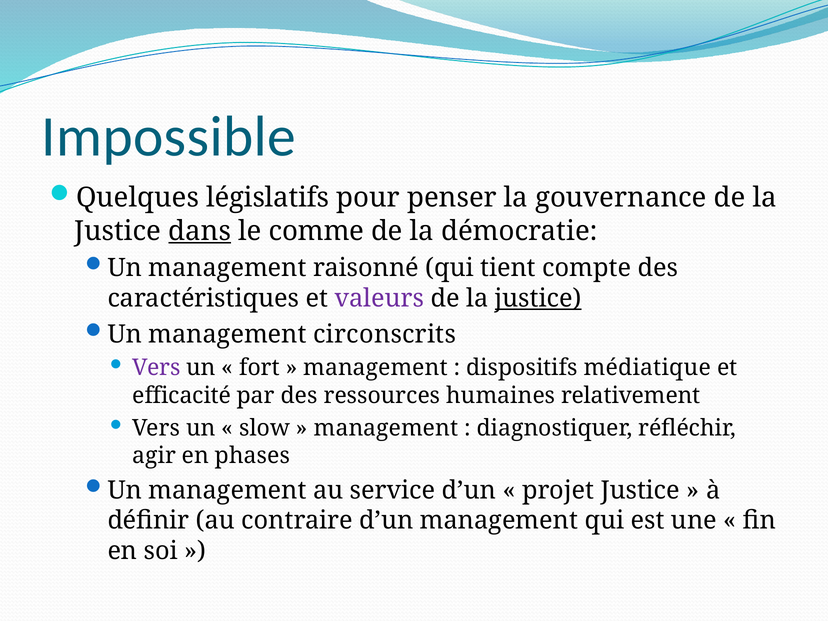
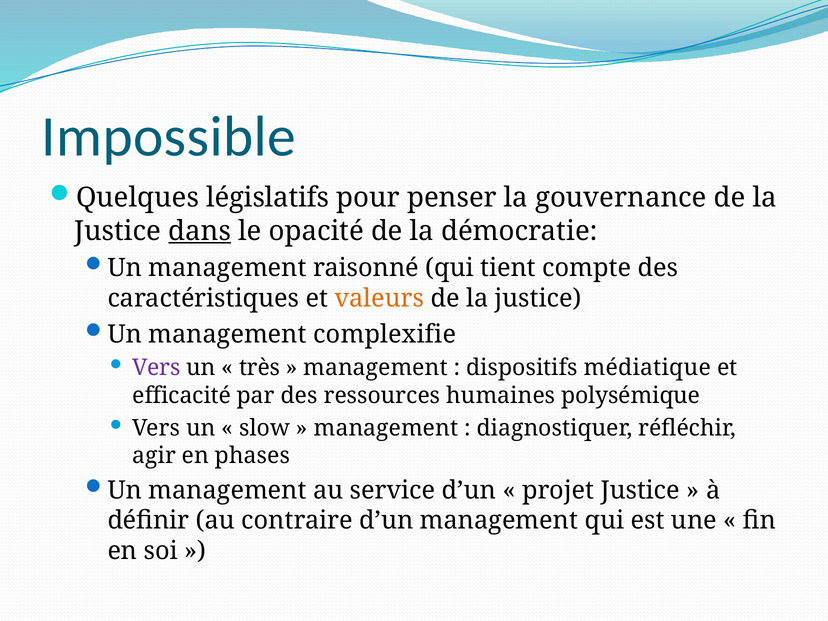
comme: comme -> opacité
valeurs colour: purple -> orange
justice at (538, 298) underline: present -> none
circonscrits: circonscrits -> complexifie
fort: fort -> très
relativement: relativement -> polysémique
